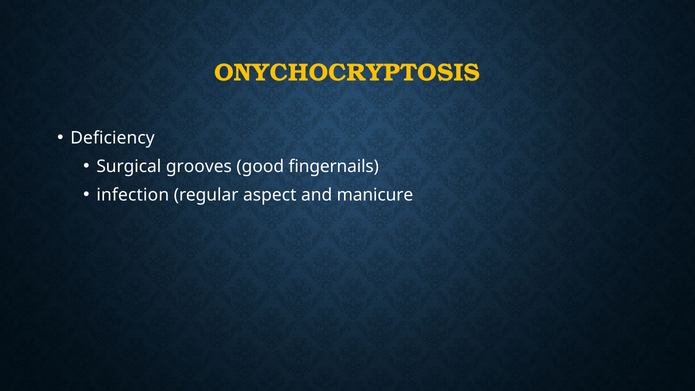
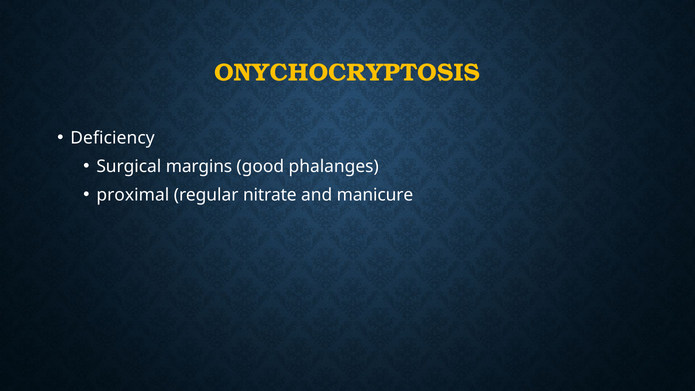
grooves: grooves -> margins
fingernails: fingernails -> phalanges
infection: infection -> proximal
aspect: aspect -> nitrate
